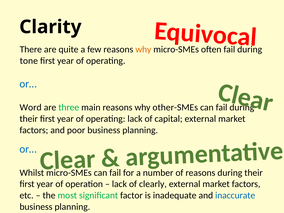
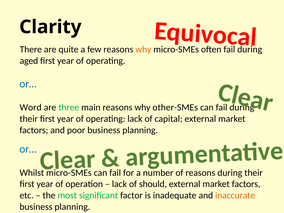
tone: tone -> aged
clearly: clearly -> should
inaccurate colour: blue -> orange
